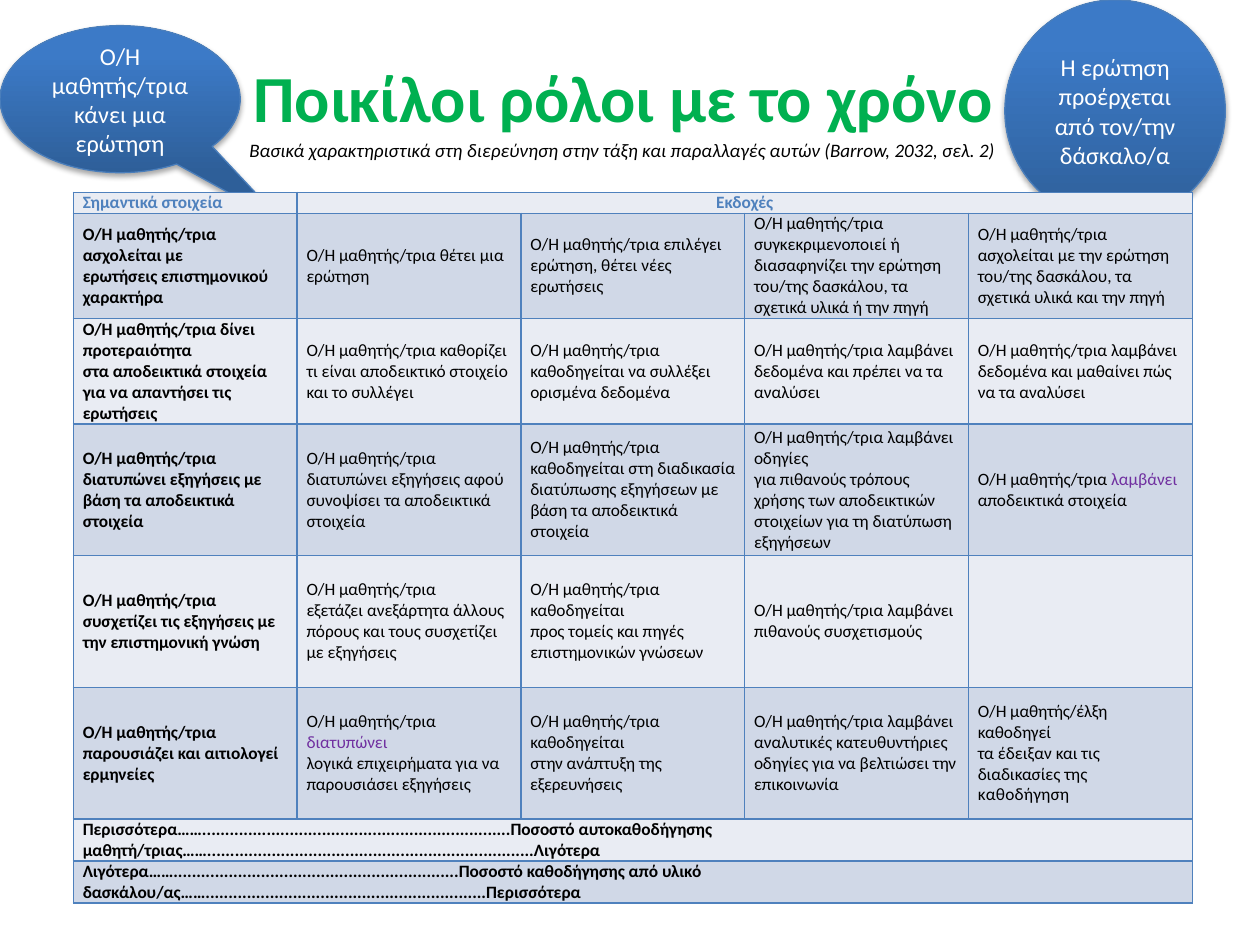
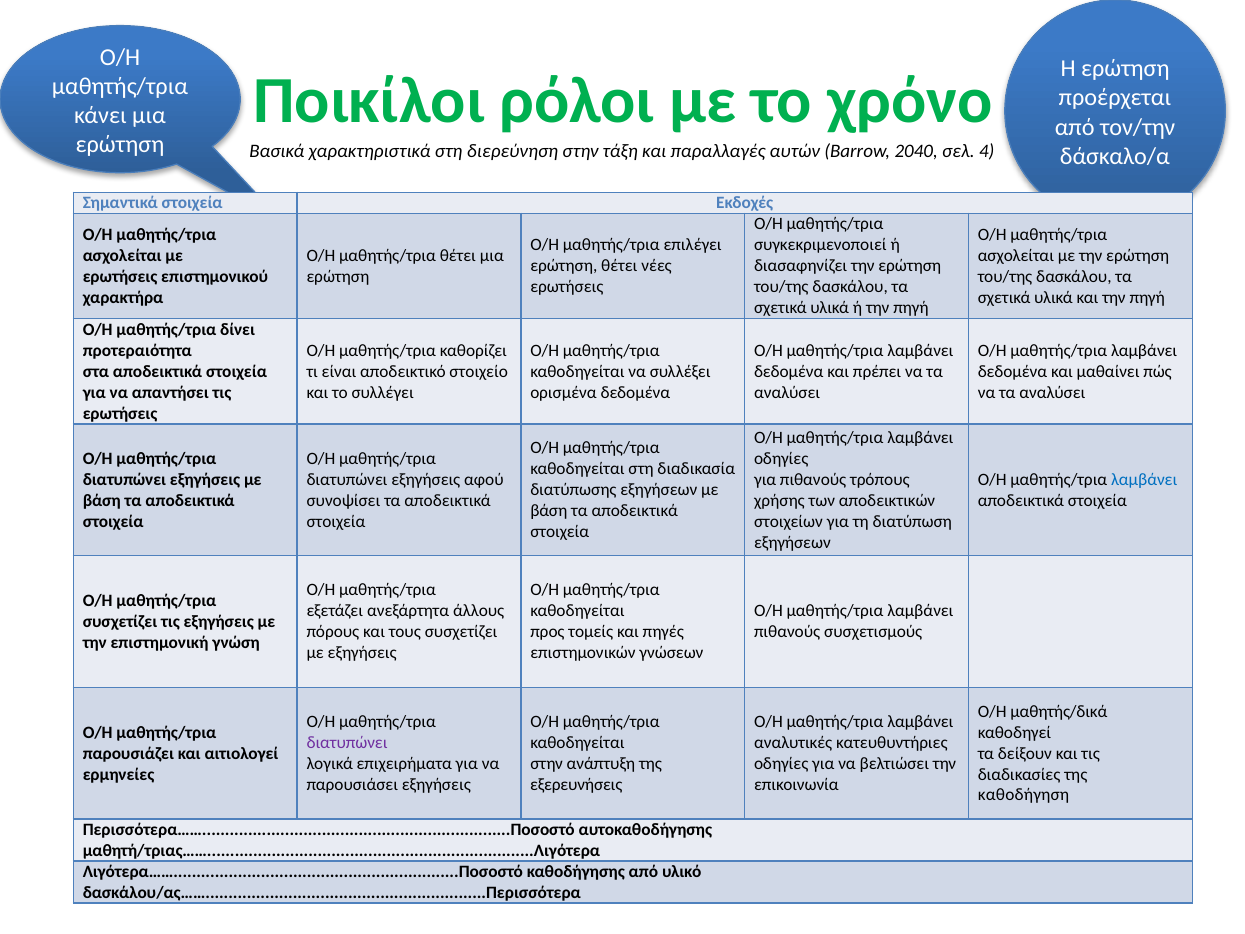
2032: 2032 -> 2040
2: 2 -> 4
λαμβάνει at (1144, 479) colour: purple -> blue
μαθητής/έλξη: μαθητής/έλξη -> μαθητής/δικά
έδειξαν: έδειξαν -> δείξουν
